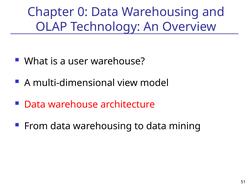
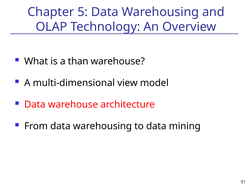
0: 0 -> 5
user: user -> than
